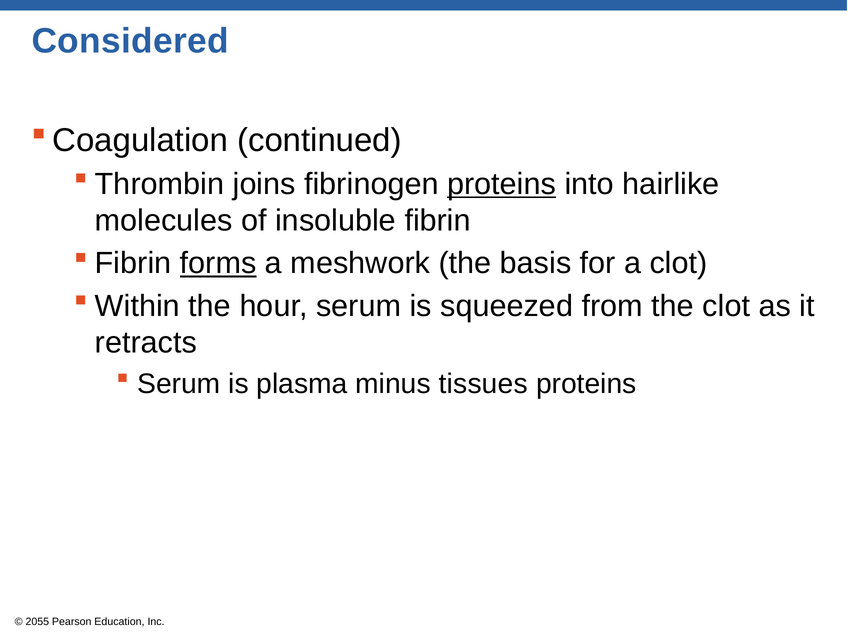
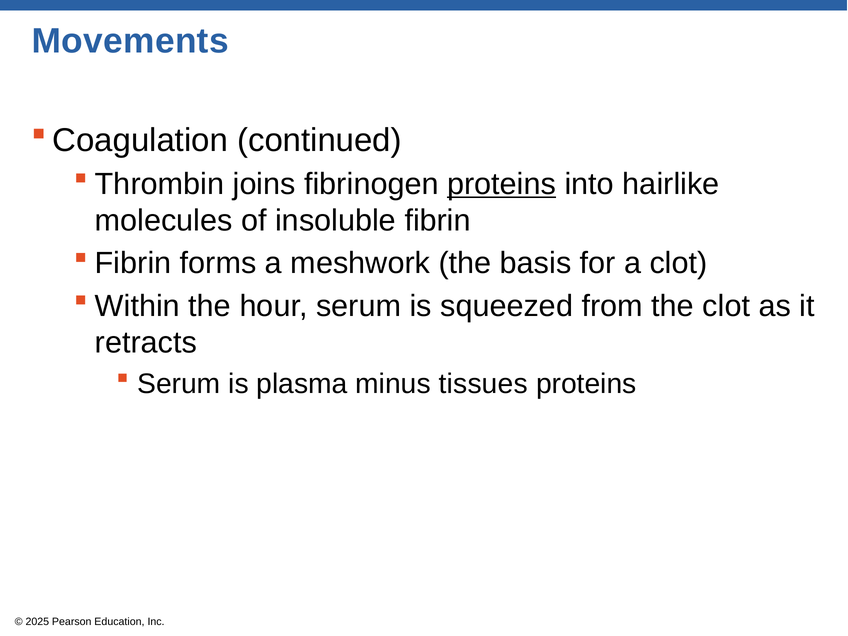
Considered: Considered -> Movements
forms underline: present -> none
2055: 2055 -> 2025
